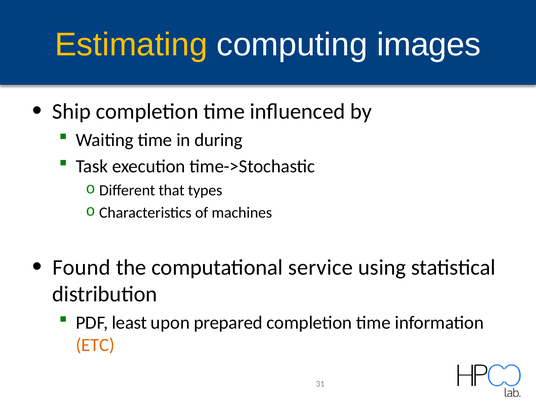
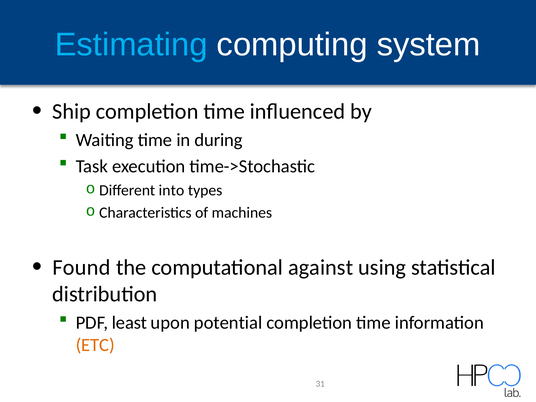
Estimating colour: yellow -> light blue
images: images -> system
that: that -> into
service: service -> against
prepared: prepared -> potential
